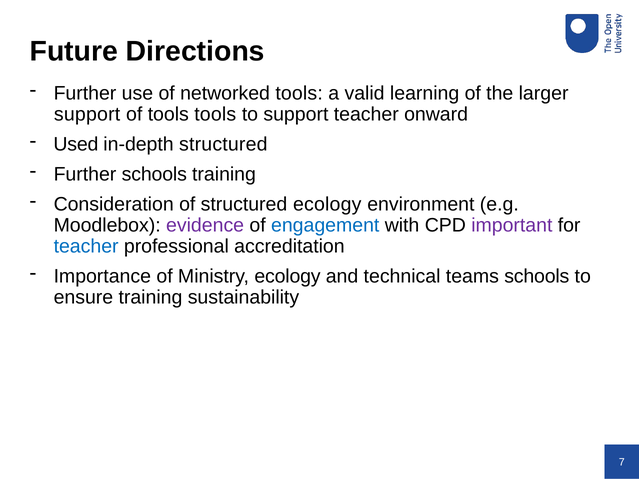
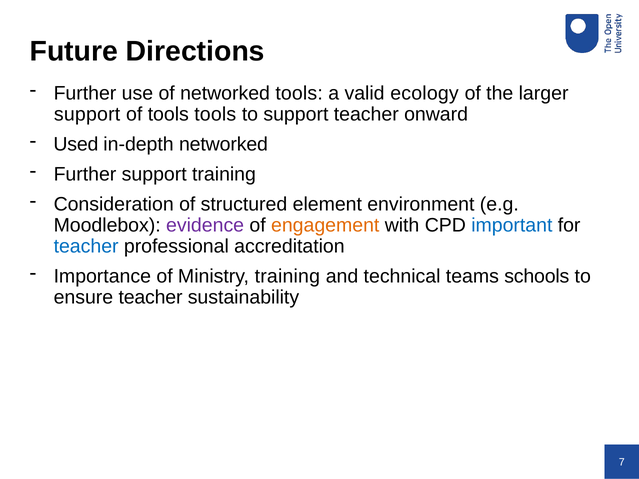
learning: learning -> ecology
in-depth structured: structured -> networked
Further schools: schools -> support
structured ecology: ecology -> element
engagement colour: blue -> orange
important colour: purple -> blue
Ministry ecology: ecology -> training
ensure training: training -> teacher
